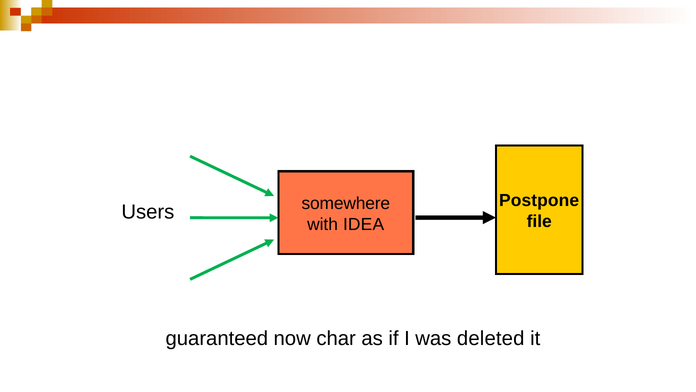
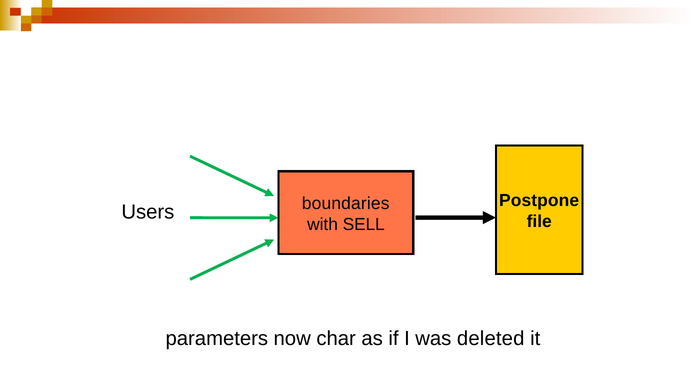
somewhere: somewhere -> boundaries
IDEA: IDEA -> SELL
guaranteed: guaranteed -> parameters
